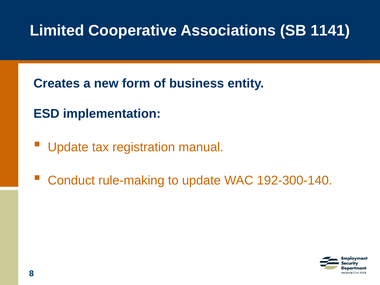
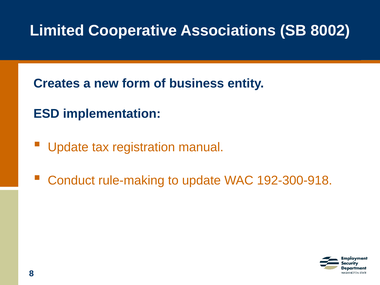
1141: 1141 -> 8002
192-300-140: 192-300-140 -> 192-300-918
